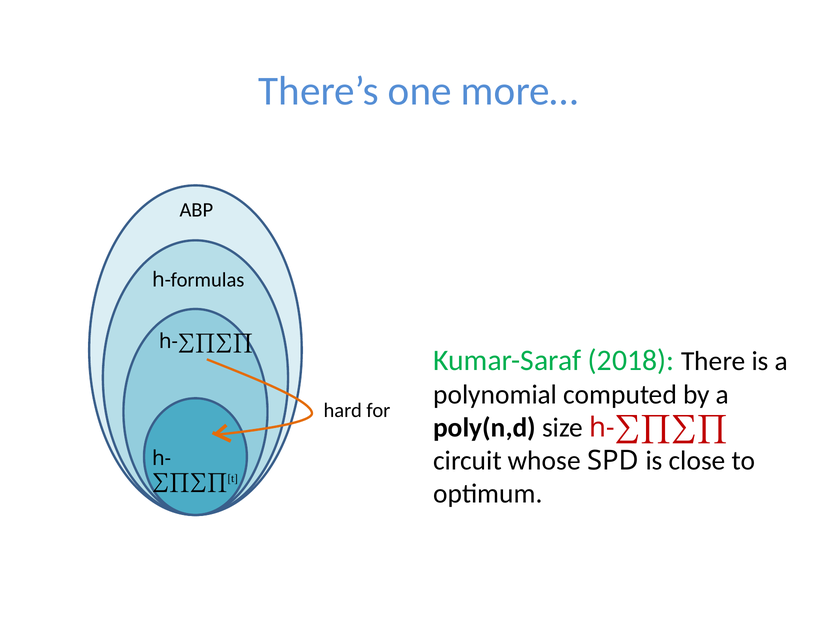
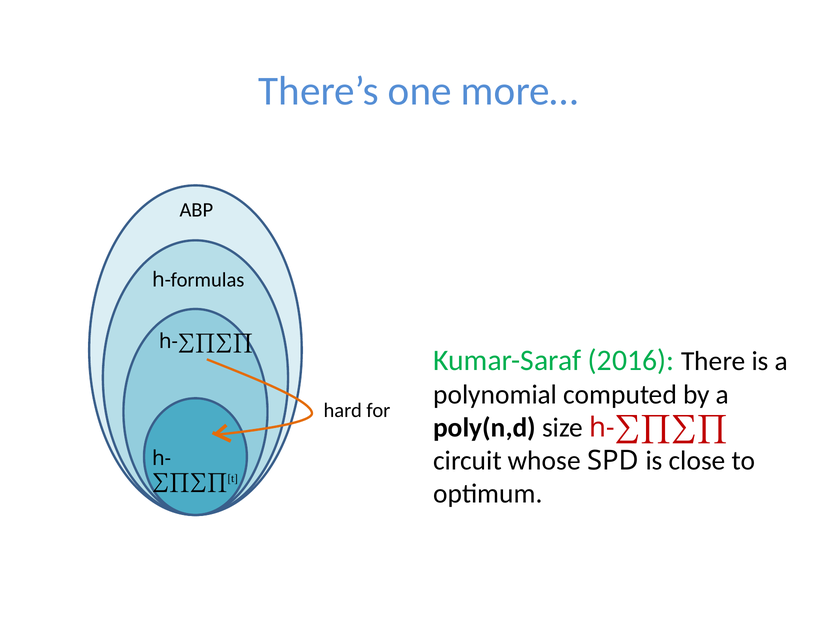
2018: 2018 -> 2016
